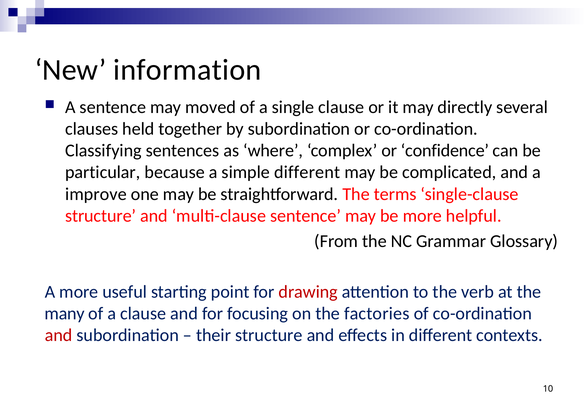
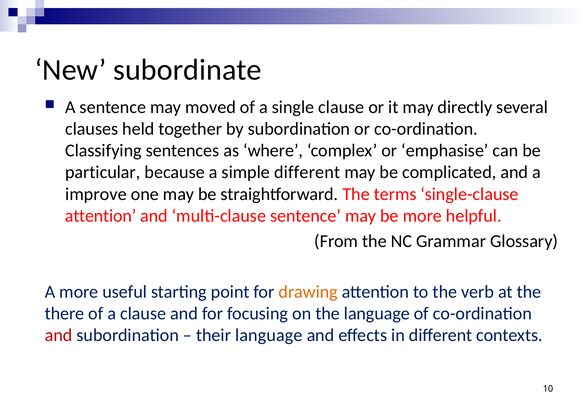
information: information -> subordinate
confidence: confidence -> emphasise
structure at (101, 216): structure -> attention
drawing colour: red -> orange
many: many -> there
the factories: factories -> language
their structure: structure -> language
